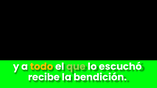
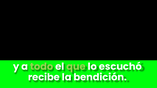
todo colour: yellow -> light green
